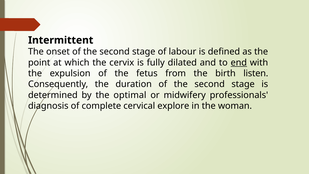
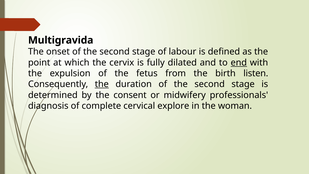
Intermittent: Intermittent -> Multigravida
the at (102, 84) underline: none -> present
optimal: optimal -> consent
